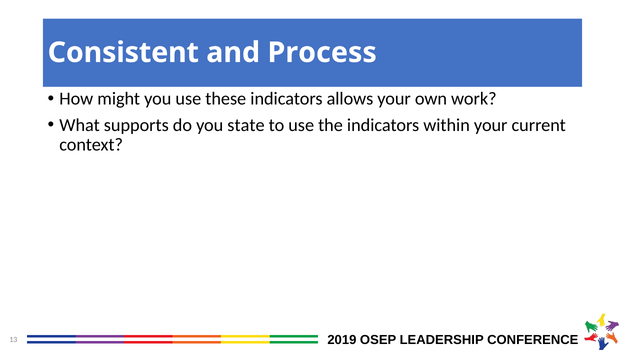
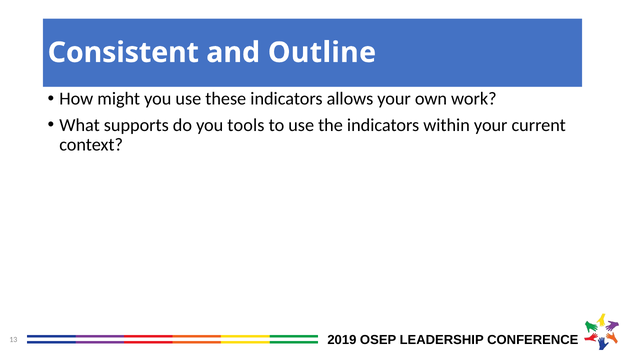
Process: Process -> Outline
state: state -> tools
